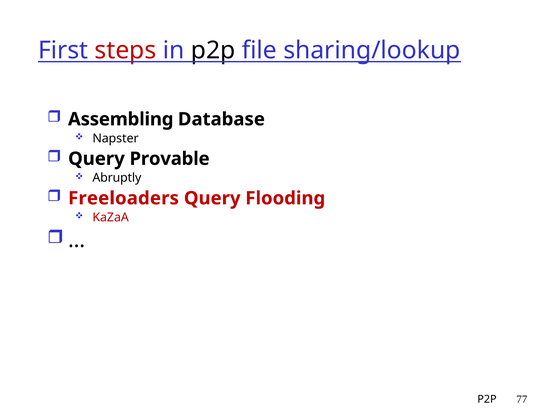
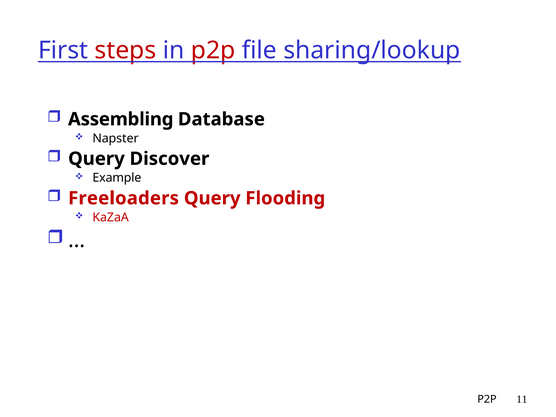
p2p at (213, 50) colour: black -> red
Provable: Provable -> Discover
Abruptly: Abruptly -> Example
77: 77 -> 11
